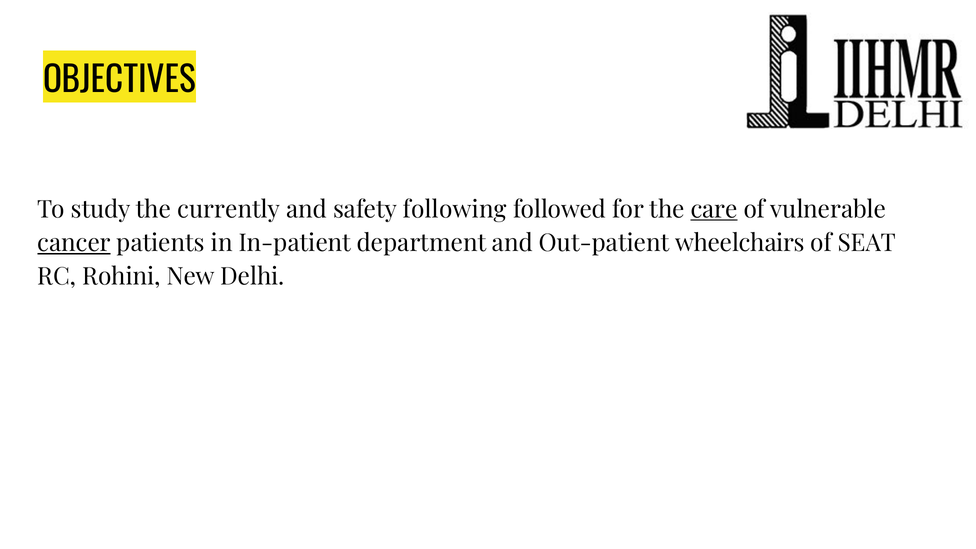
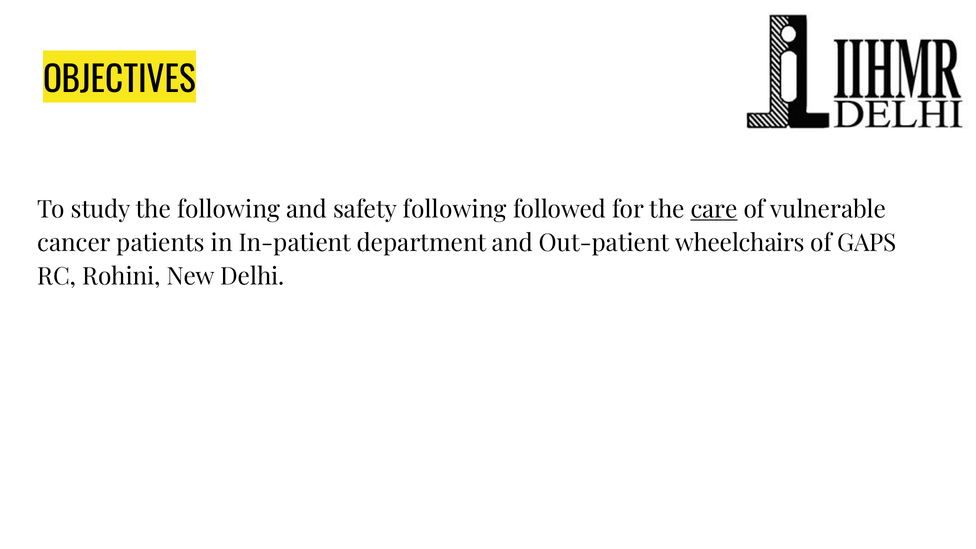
the currently: currently -> following
cancer underline: present -> none
SEAT: SEAT -> GAPS
